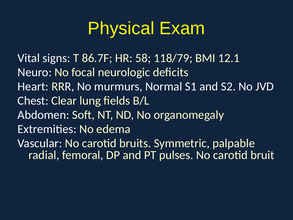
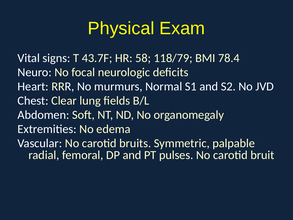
86.7F: 86.7F -> 43.7F
12.1: 12.1 -> 78.4
